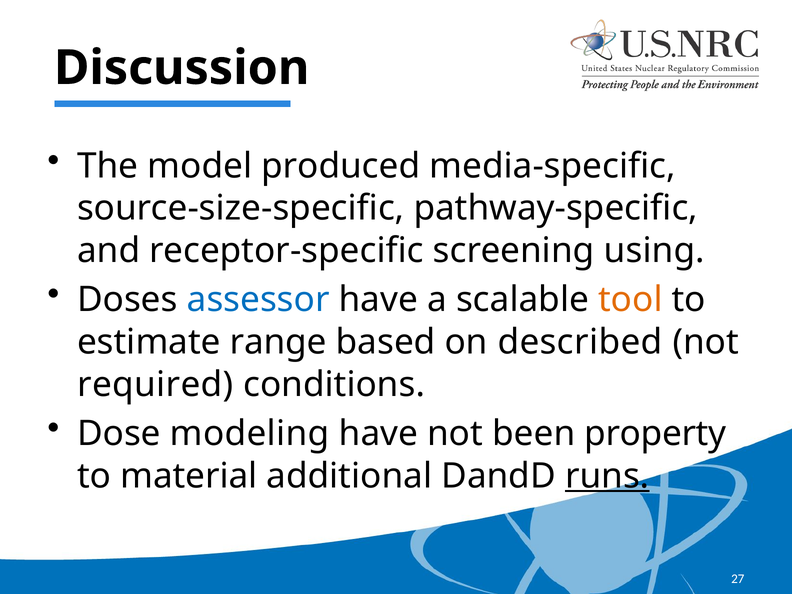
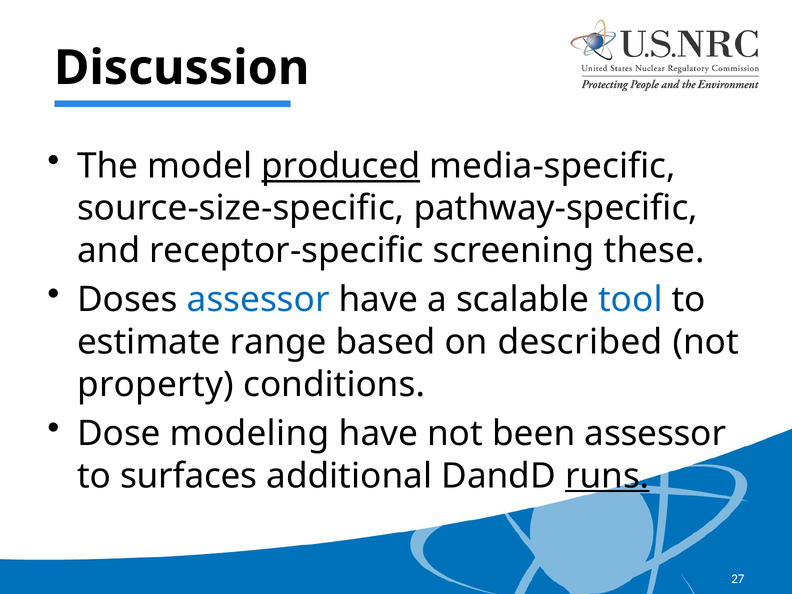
produced underline: none -> present
using: using -> these
tool colour: orange -> blue
required: required -> property
been property: property -> assessor
material: material -> surfaces
